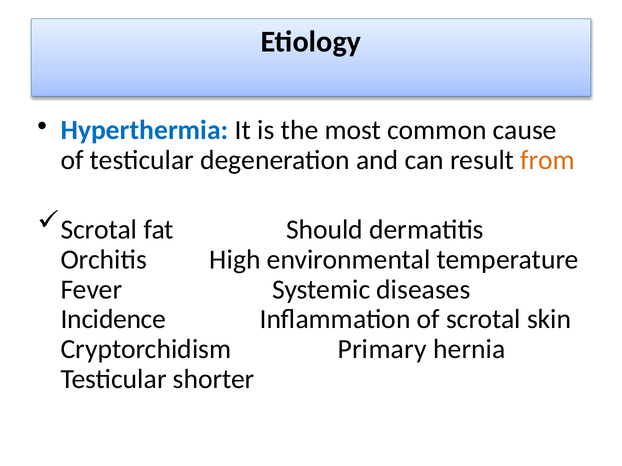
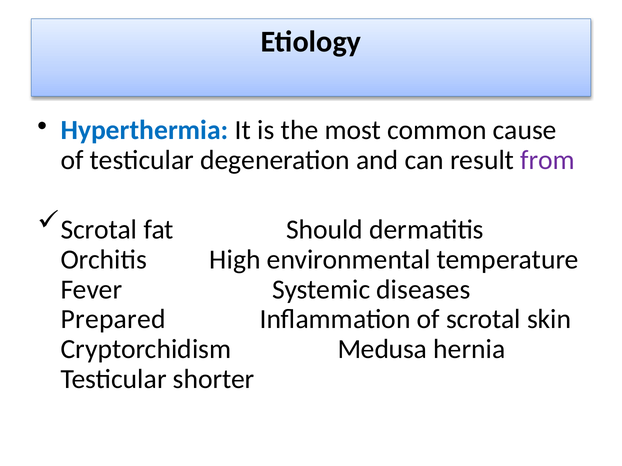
from colour: orange -> purple
Incidence: Incidence -> Prepared
Primary: Primary -> Medusa
